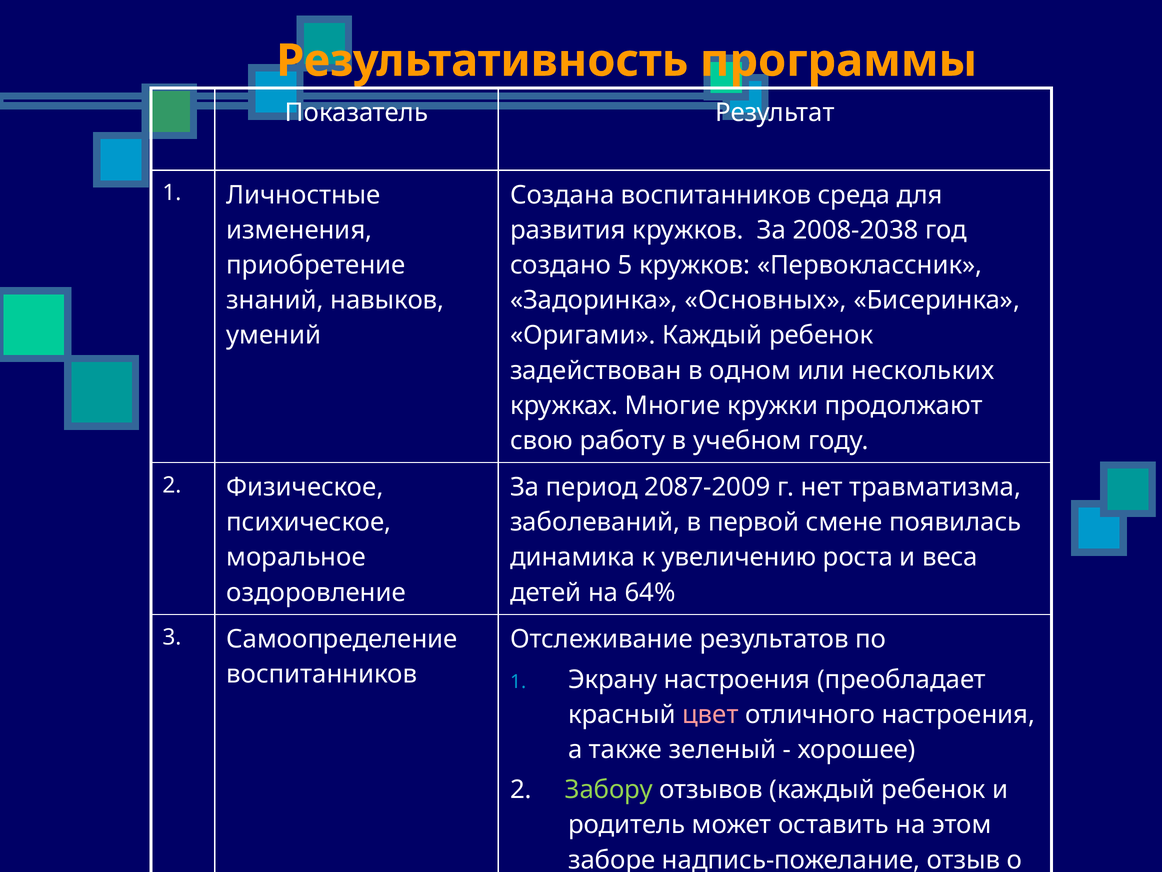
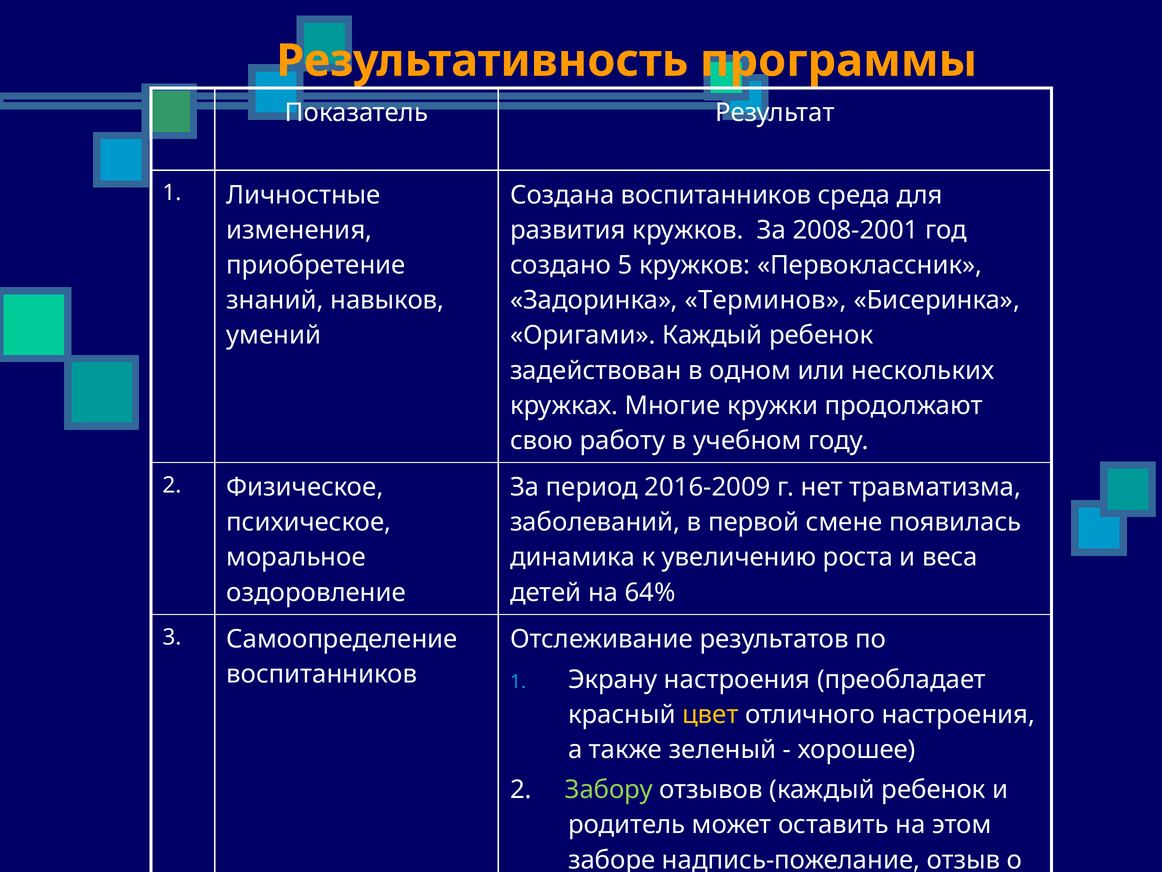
2008-2038: 2008-2038 -> 2008-2001
Основных: Основных -> Терминов
2087-2009: 2087-2009 -> 2016-2009
цвет colour: pink -> yellow
